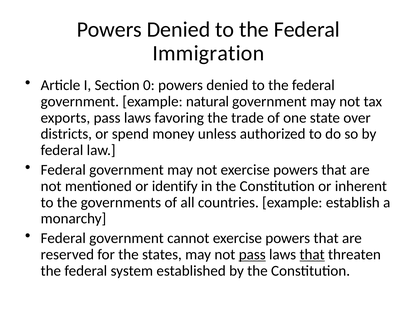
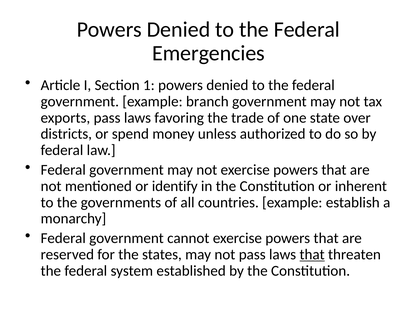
Immigration: Immigration -> Emergencies
0: 0 -> 1
natural: natural -> branch
pass at (252, 254) underline: present -> none
